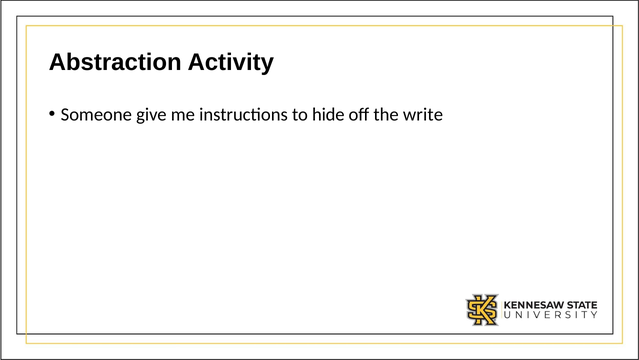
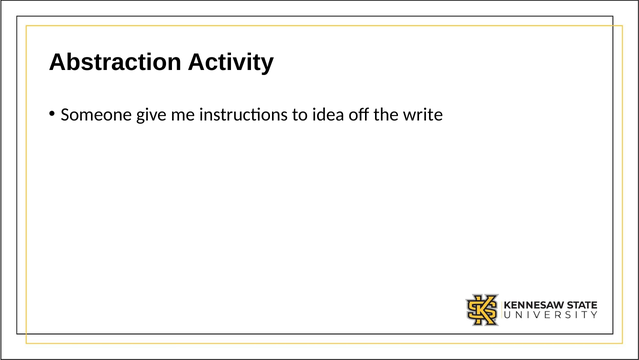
hide: hide -> idea
